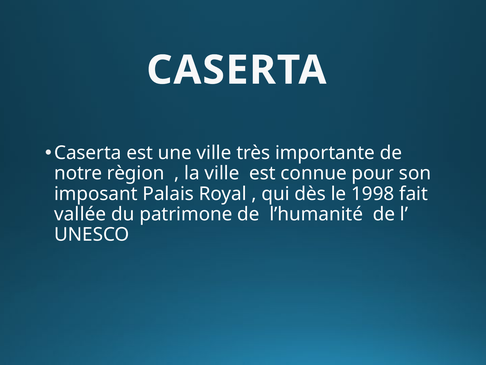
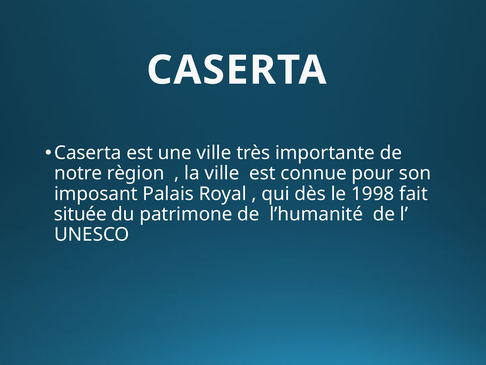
vallée: vallée -> située
